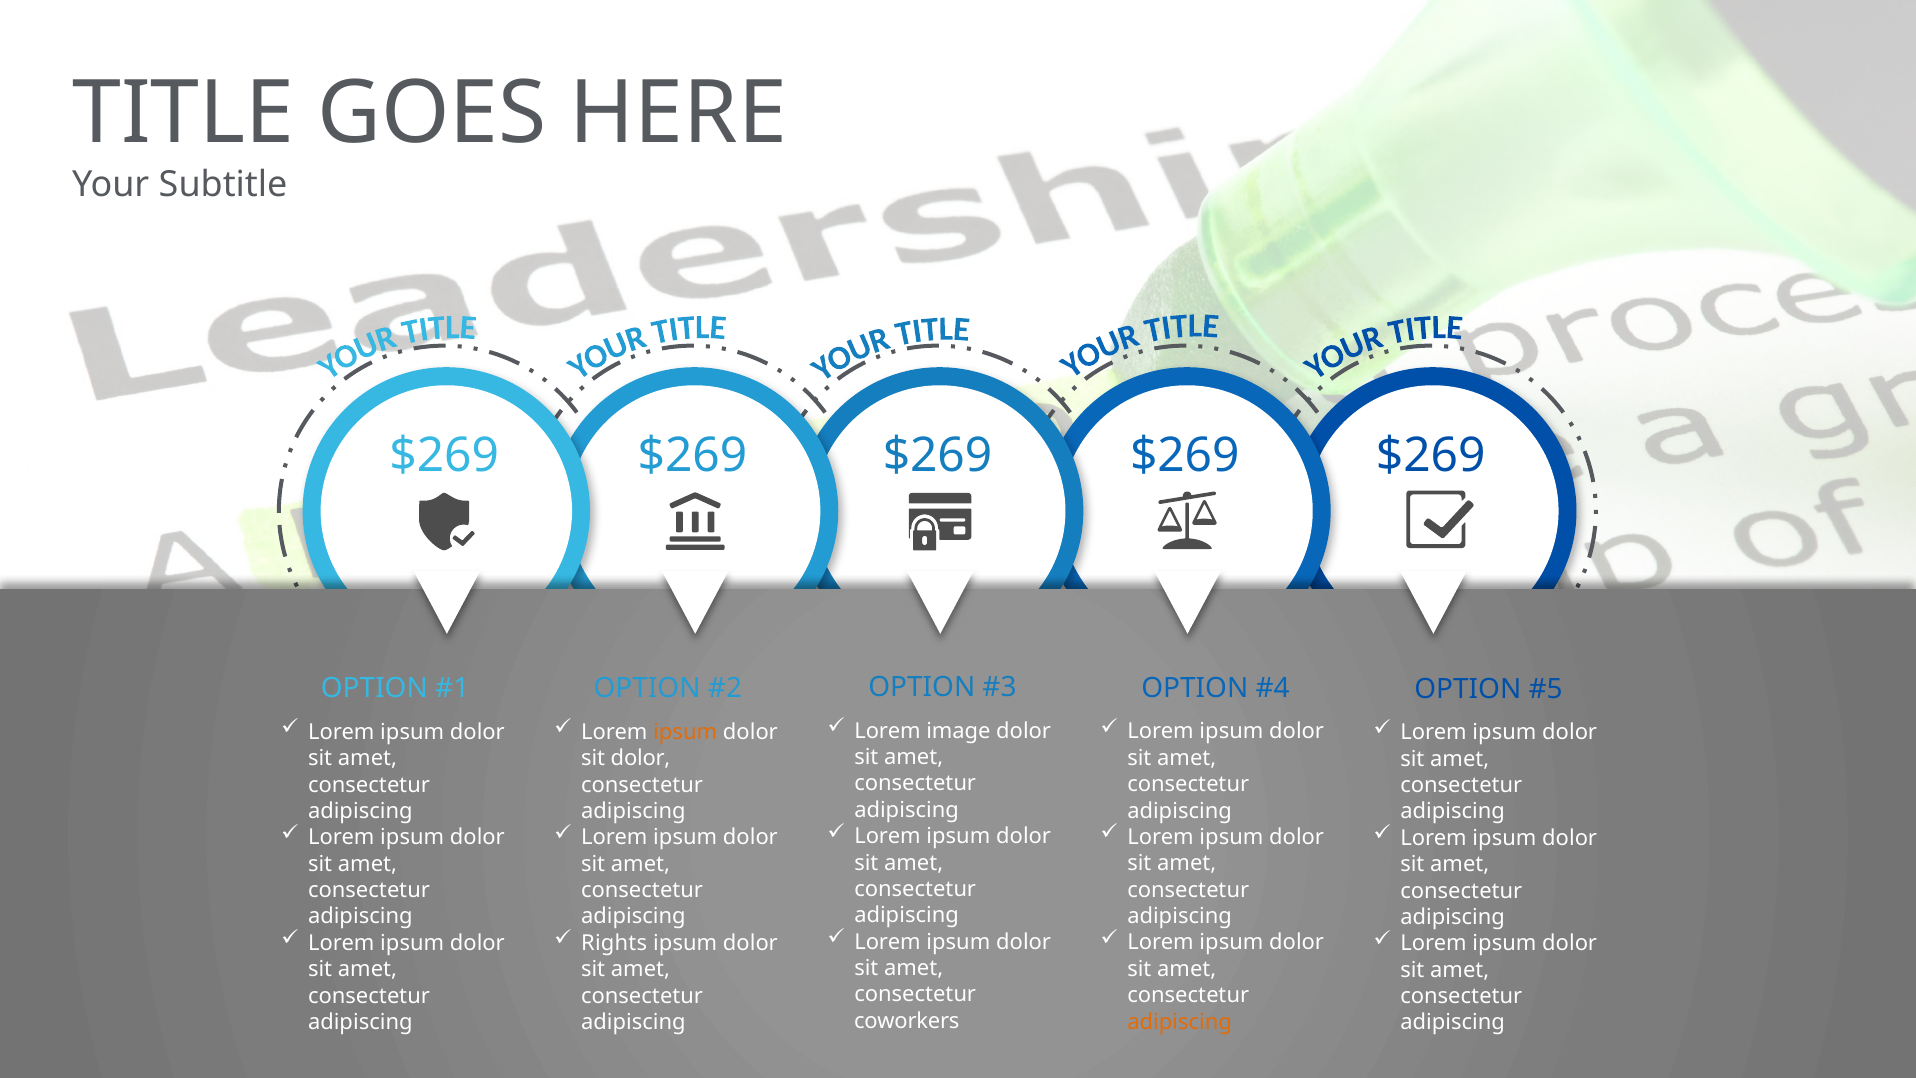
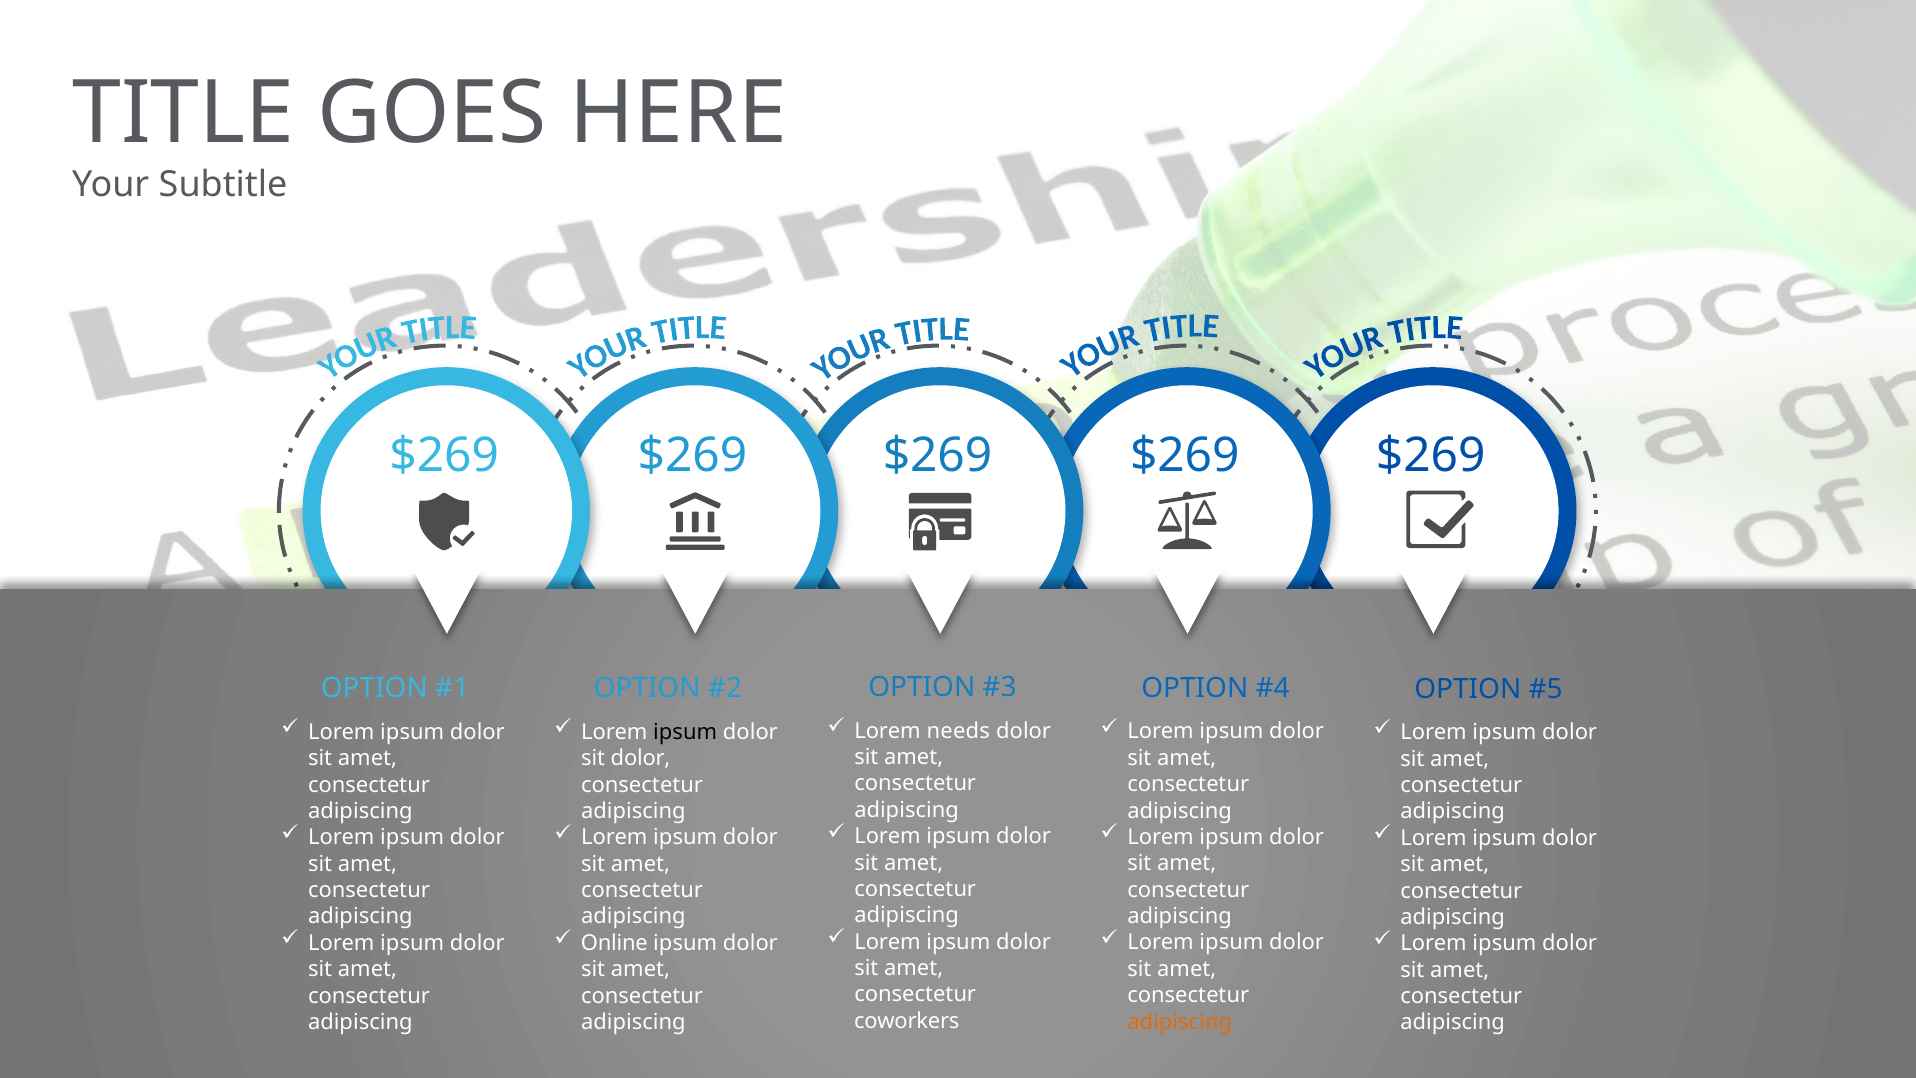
image: image -> needs
ipsum at (685, 732) colour: orange -> black
Rights: Rights -> Online
